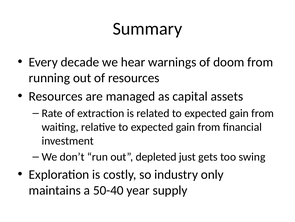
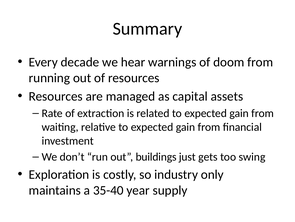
depleted: depleted -> buildings
50-40: 50-40 -> 35-40
